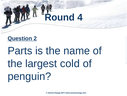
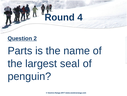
cold: cold -> seal
